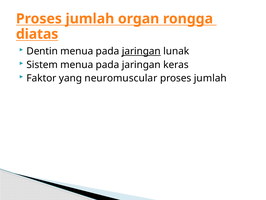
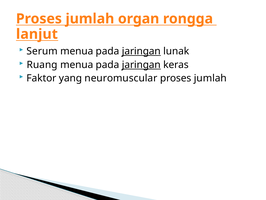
diatas: diatas -> lanjut
Dentin: Dentin -> Serum
Sistem: Sistem -> Ruang
jaringan at (141, 65) underline: none -> present
